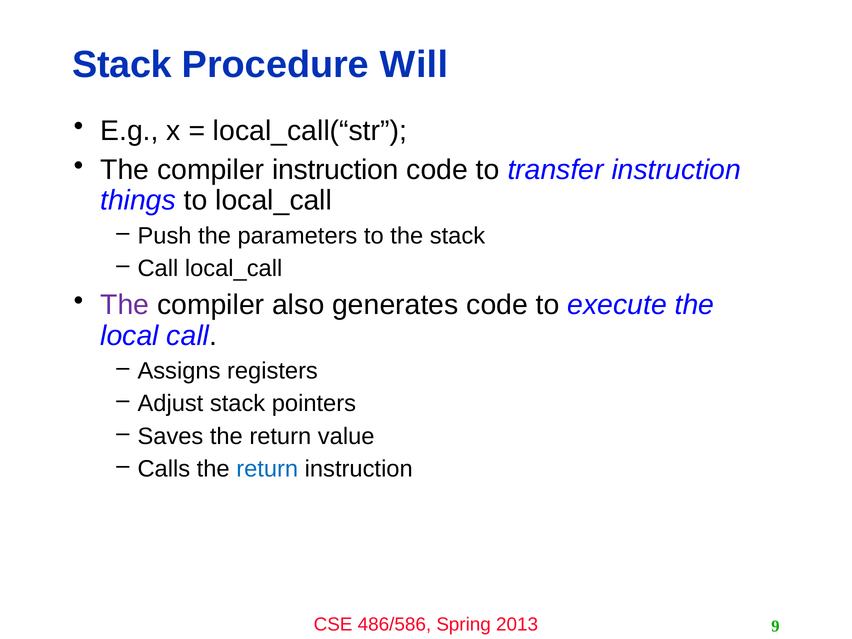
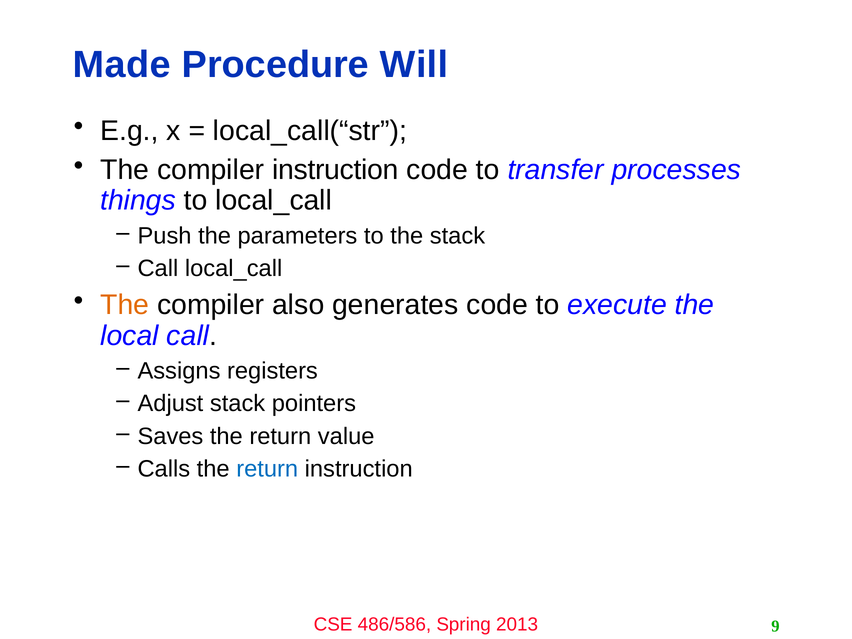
Stack at (122, 65): Stack -> Made
transfer instruction: instruction -> processes
The at (125, 305) colour: purple -> orange
